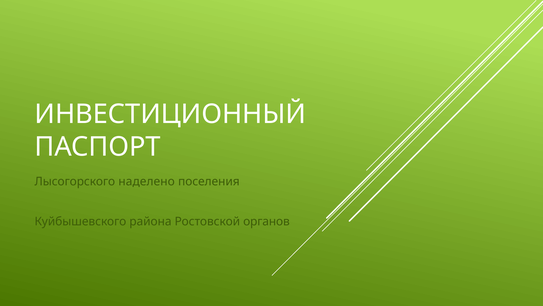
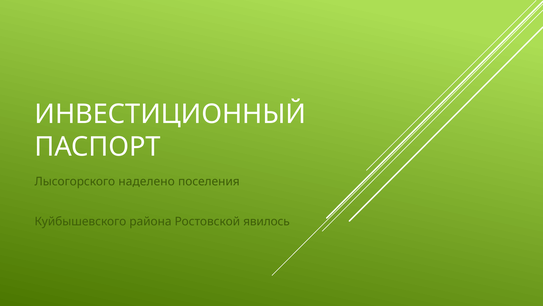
органов: органов -> явилось
